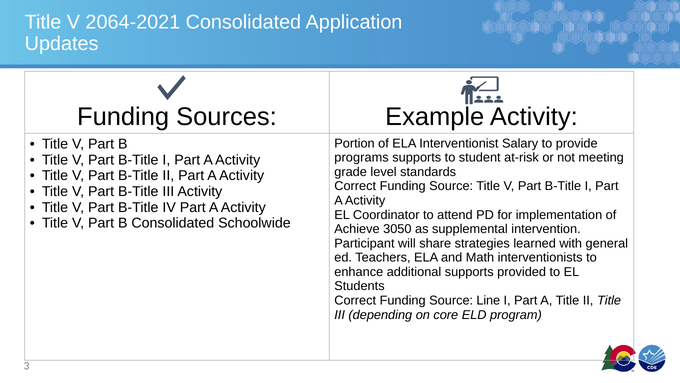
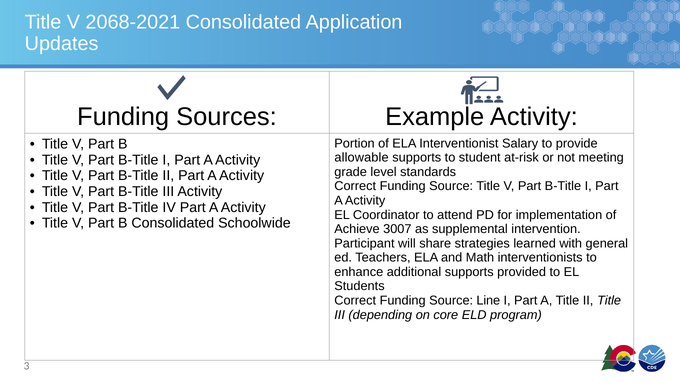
2064-2021: 2064-2021 -> 2068-2021
programs: programs -> allowable
3050: 3050 -> 3007
